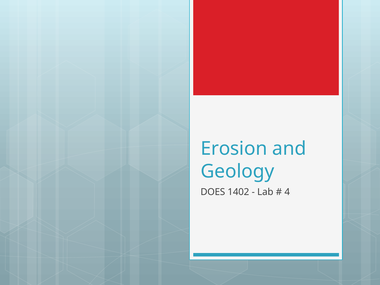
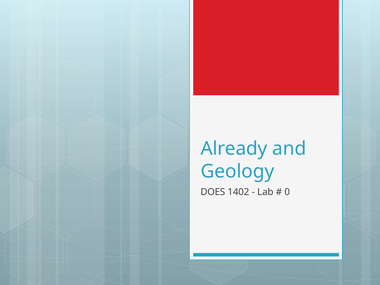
Erosion: Erosion -> Already
4: 4 -> 0
